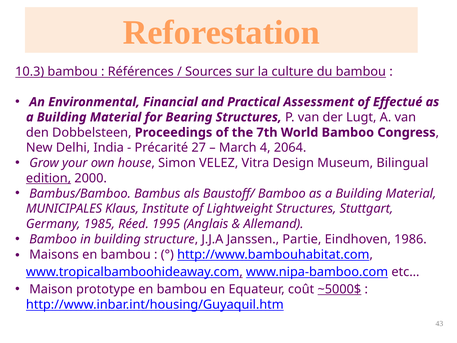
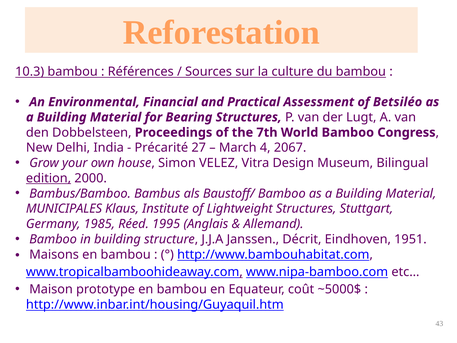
Effectué: Effectué -> Betsiléo
2064: 2064 -> 2067
Partie: Partie -> Décrit
1986: 1986 -> 1951
~5000$ underline: present -> none
